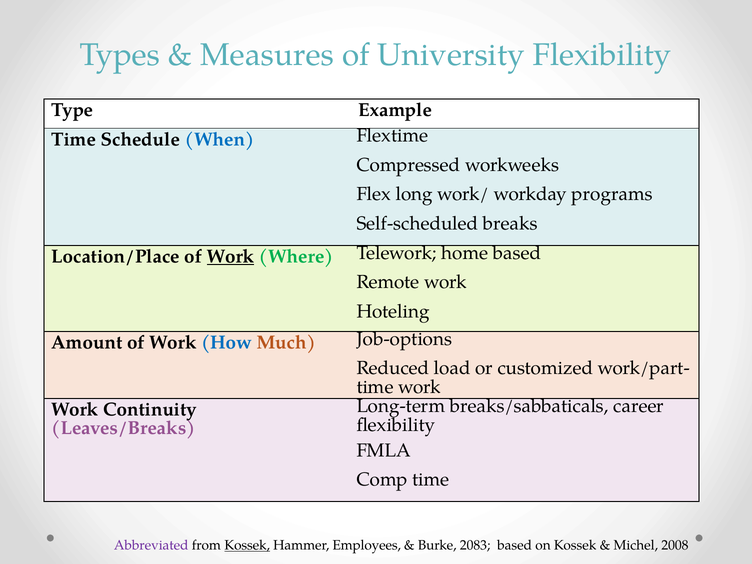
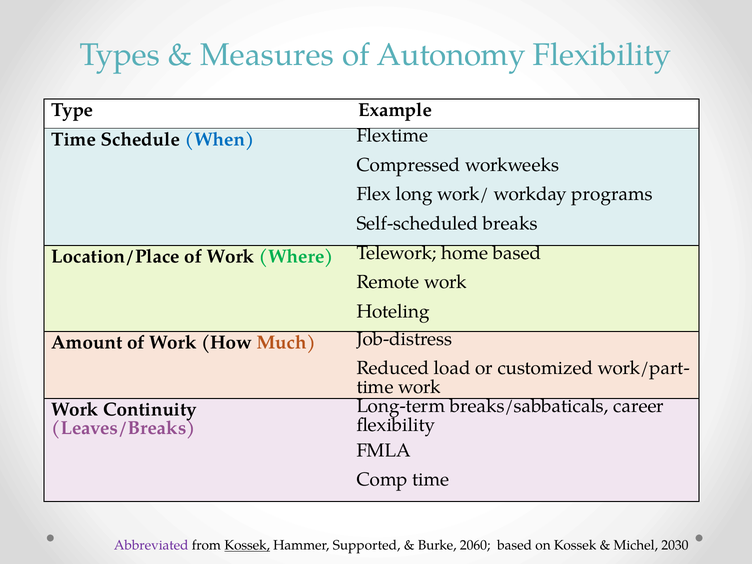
University: University -> Autonomy
Work at (231, 256) underline: present -> none
How colour: blue -> black
Job-options: Job-options -> Job-distress
Employees: Employees -> Supported
2083: 2083 -> 2060
2008: 2008 -> 2030
